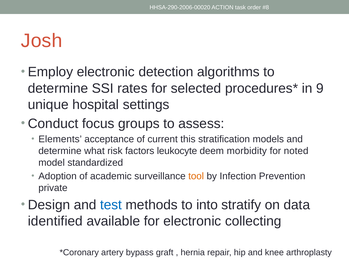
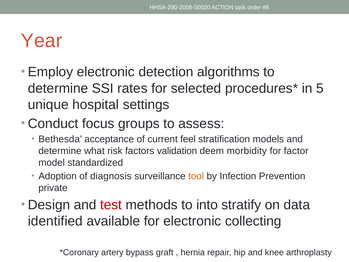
Josh: Josh -> Year
9: 9 -> 5
Elements: Elements -> Bethesda
this: this -> feel
leukocyte: leukocyte -> validation
noted: noted -> factor
academic: academic -> diagnosis
test colour: blue -> red
